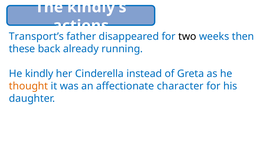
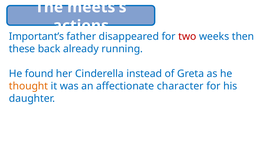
kindly’s: kindly’s -> meets’s
Transport’s: Transport’s -> Important’s
two colour: black -> red
kindly: kindly -> found
